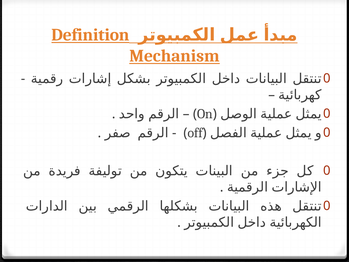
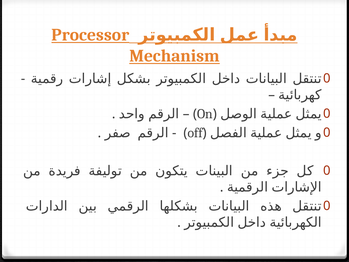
Definition: Definition -> Processor
